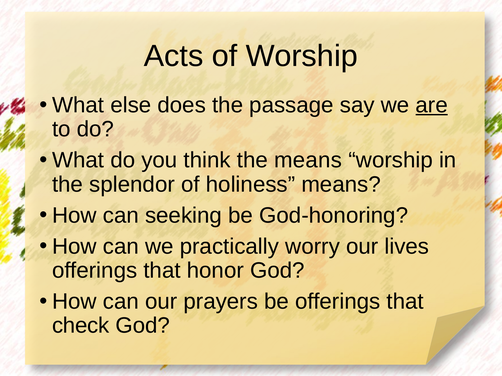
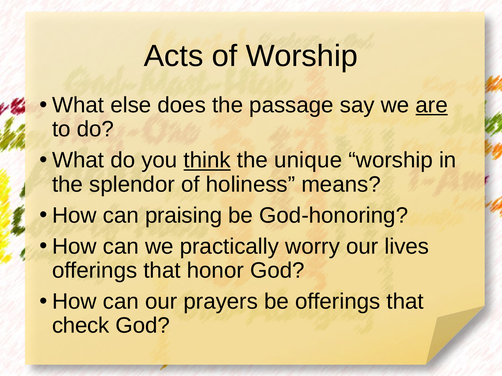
think underline: none -> present
the means: means -> unique
seeking: seeking -> praising
